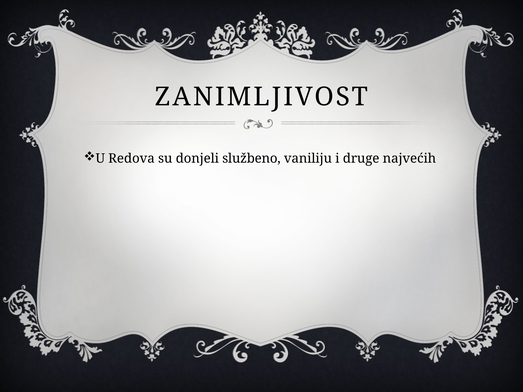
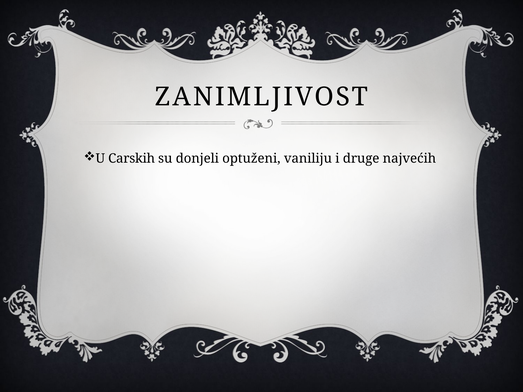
Redova: Redova -> Carskih
službeno: službeno -> optuženi
